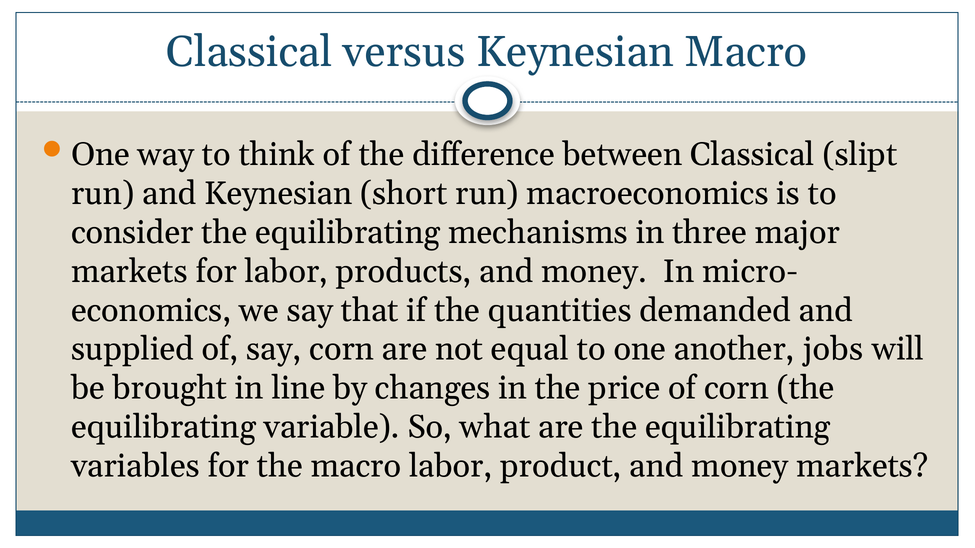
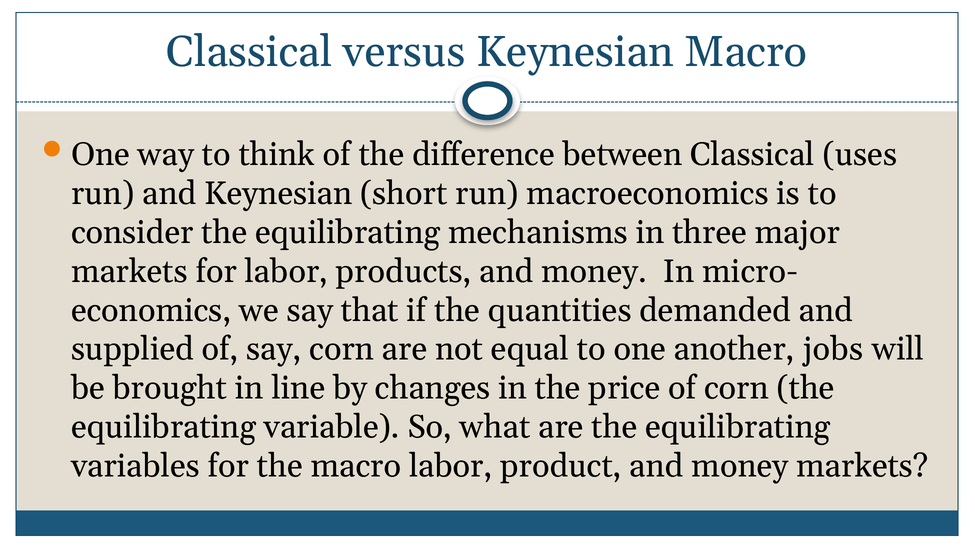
slipt: slipt -> uses
